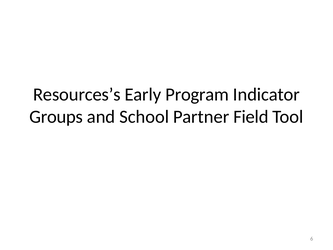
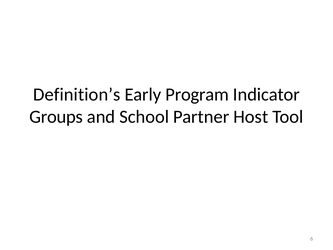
Resources’s: Resources’s -> Definition’s
Field: Field -> Host
